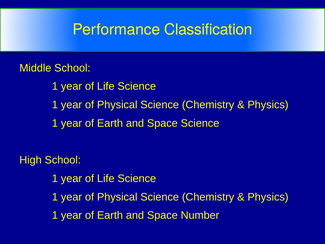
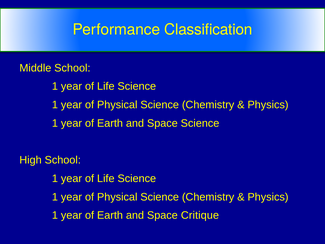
Number: Number -> Critique
